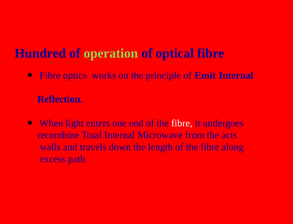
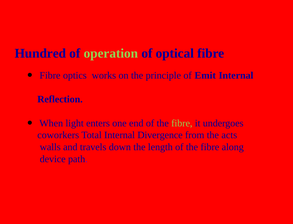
fibre at (182, 123) colour: white -> light green
recombine: recombine -> coworkers
Microwave: Microwave -> Divergence
excess: excess -> device
